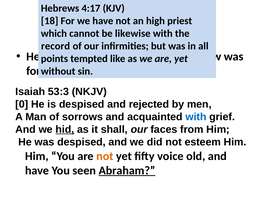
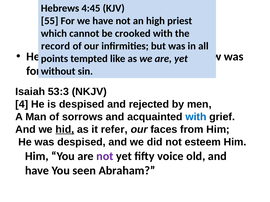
4:17: 4:17 -> 4:45
18: 18 -> 55
likewise: likewise -> crooked
0: 0 -> 4
shall: shall -> refer
not at (105, 157) colour: orange -> purple
Abraham underline: present -> none
